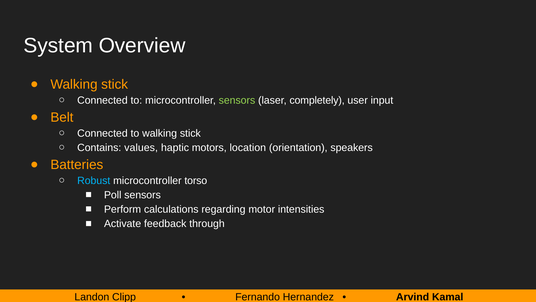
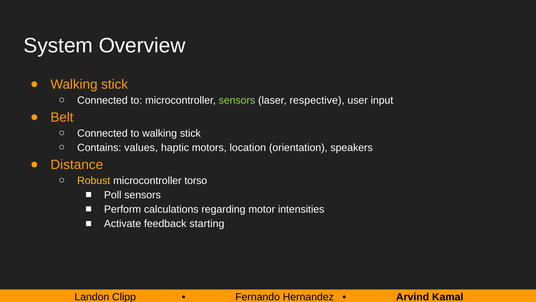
completely: completely -> respective
Batteries: Batteries -> Distance
Robust colour: light blue -> yellow
through: through -> starting
